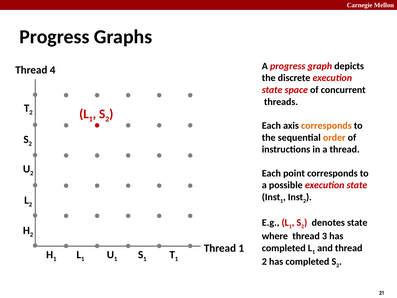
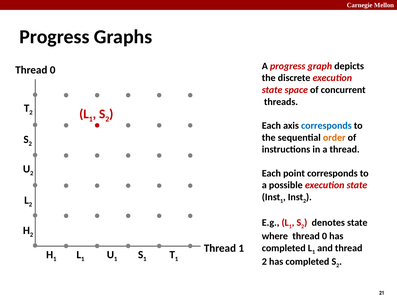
4 at (53, 70): 4 -> 0
corresponds at (326, 125) colour: orange -> blue
where thread 3: 3 -> 0
